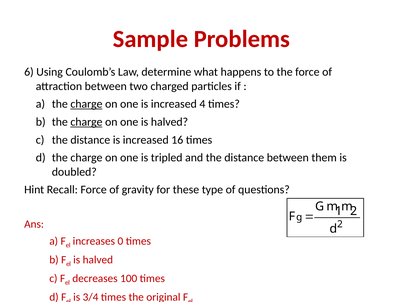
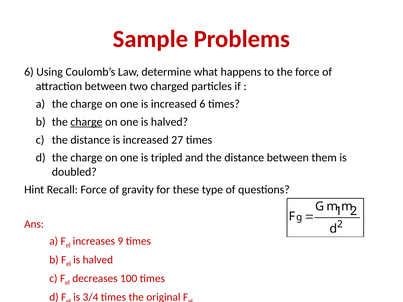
charge at (86, 104) underline: present -> none
increased 4: 4 -> 6
16: 16 -> 27
0: 0 -> 9
